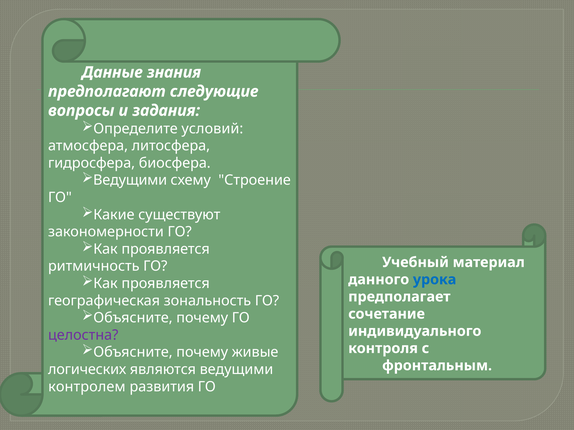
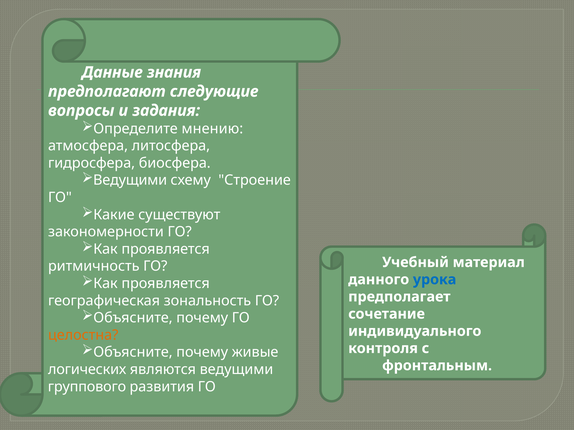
условий: условий -> мнению
целостна colour: purple -> orange
контролем: контролем -> группового
